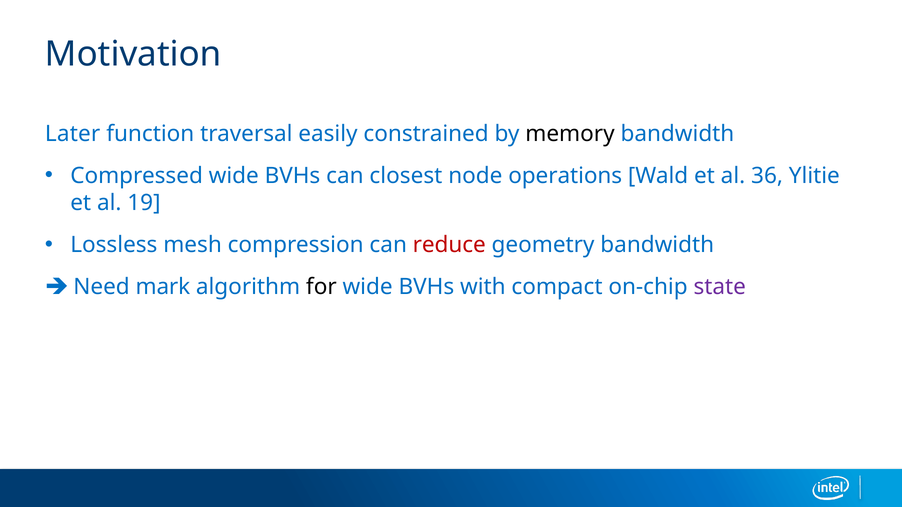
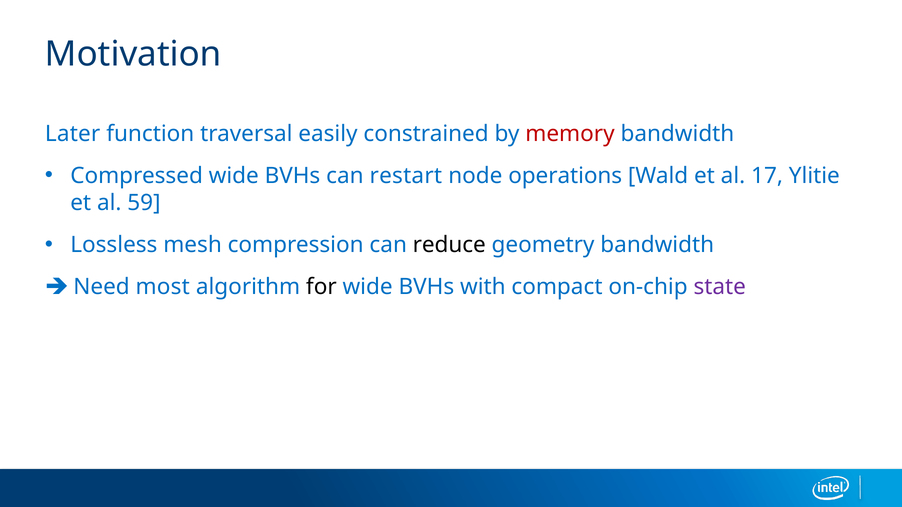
memory colour: black -> red
closest: closest -> restart
36: 36 -> 17
19: 19 -> 59
reduce colour: red -> black
mark: mark -> most
